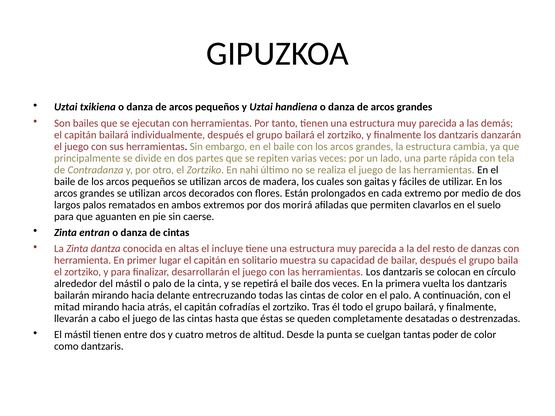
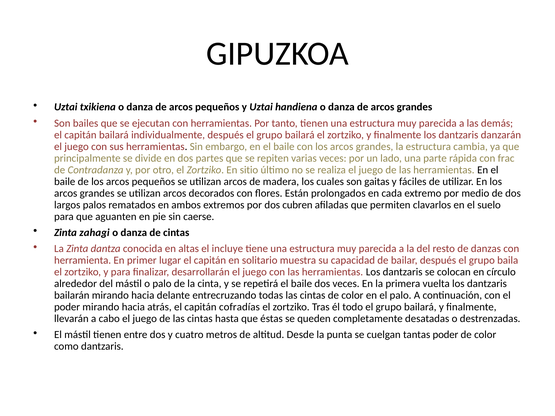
tela: tela -> frac
nahi: nahi -> sitio
morirá: morirá -> cubren
entran: entran -> zahagi
mitad at (67, 307): mitad -> poder
